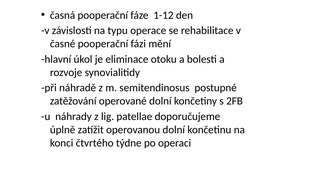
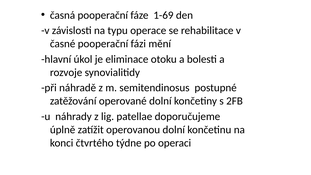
1-12: 1-12 -> 1-69
